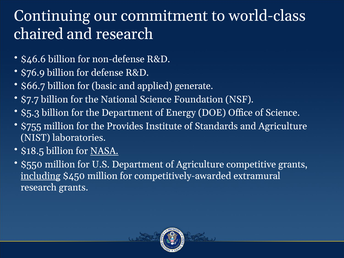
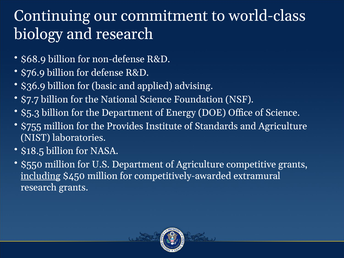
chaired: chaired -> biology
$46.6: $46.6 -> $68.9
$66.7: $66.7 -> $36.9
generate: generate -> advising
NASA underline: present -> none
